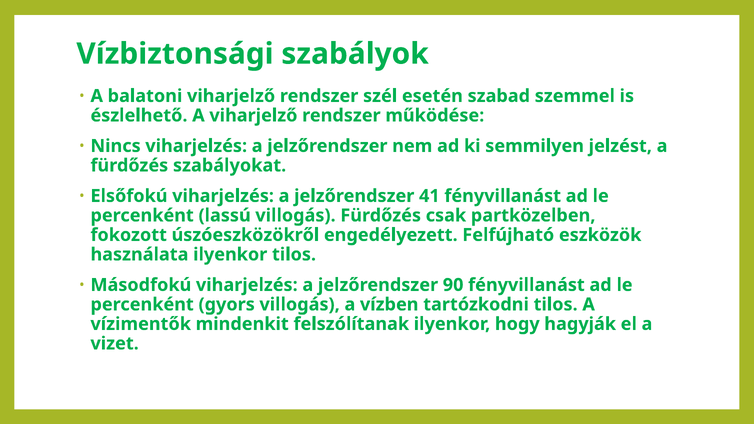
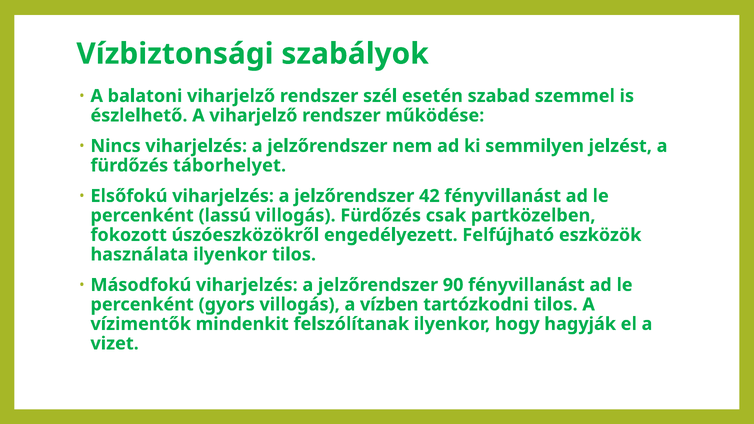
szabályokat: szabályokat -> táborhelyet
41: 41 -> 42
